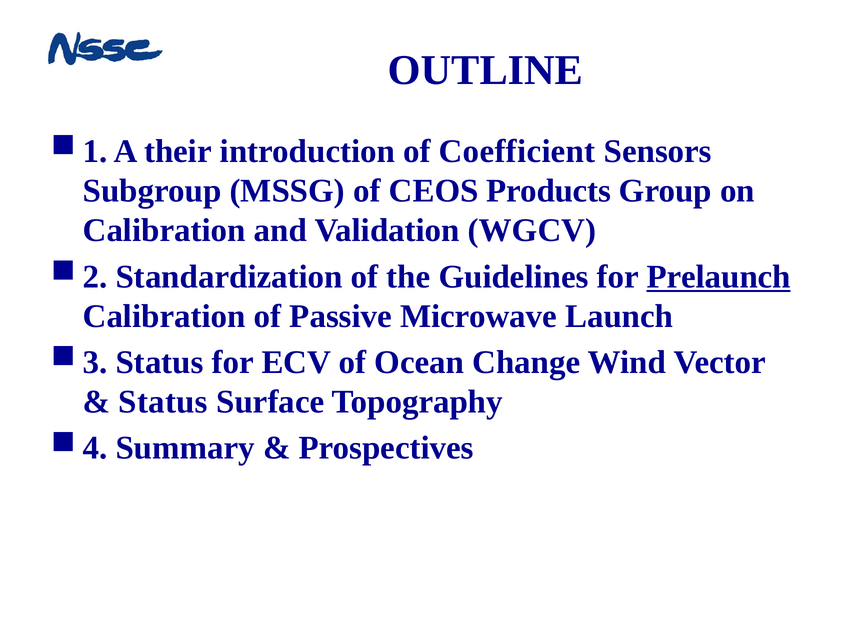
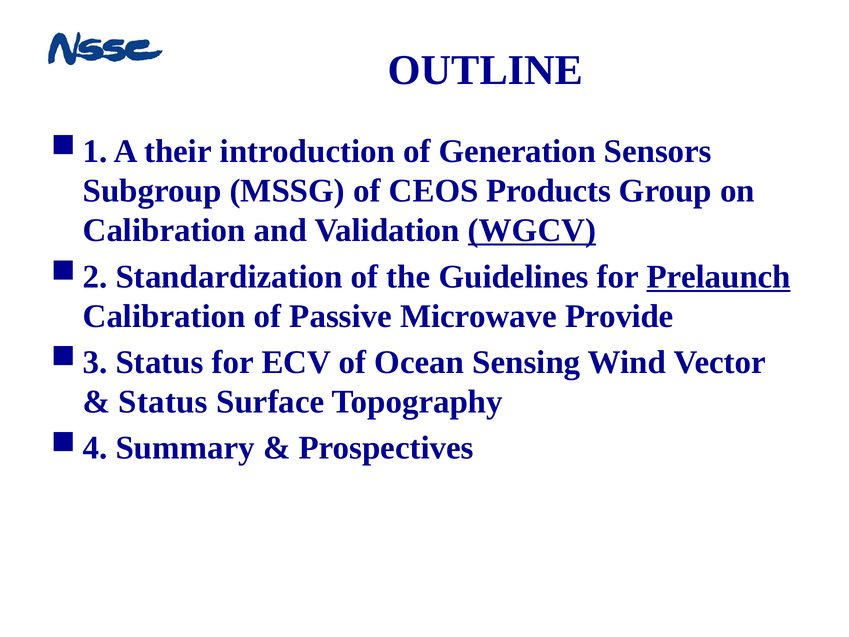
Coefficient: Coefficient -> Generation
WGCV underline: none -> present
Launch: Launch -> Provide
Change: Change -> Sensing
